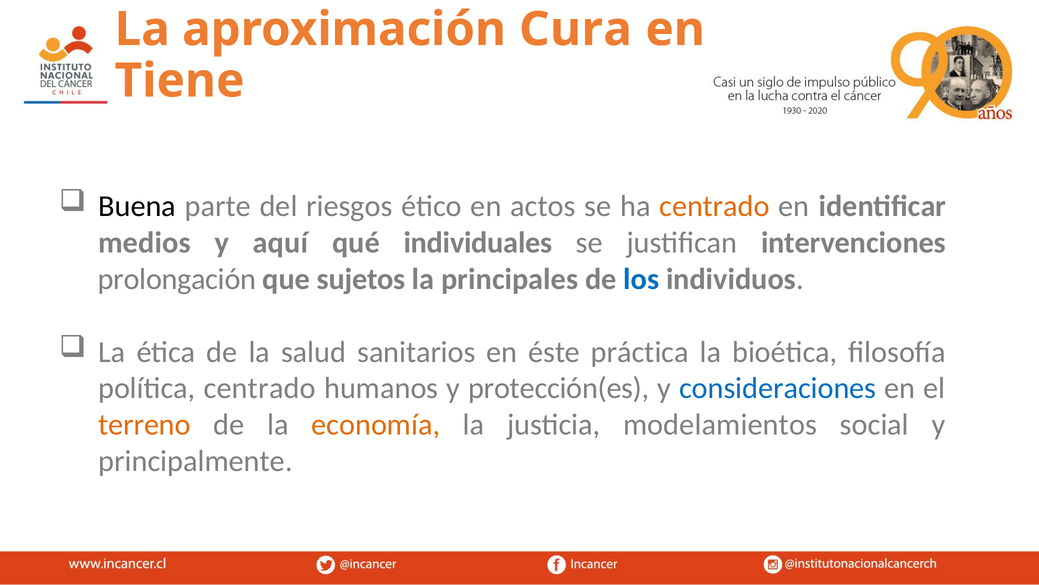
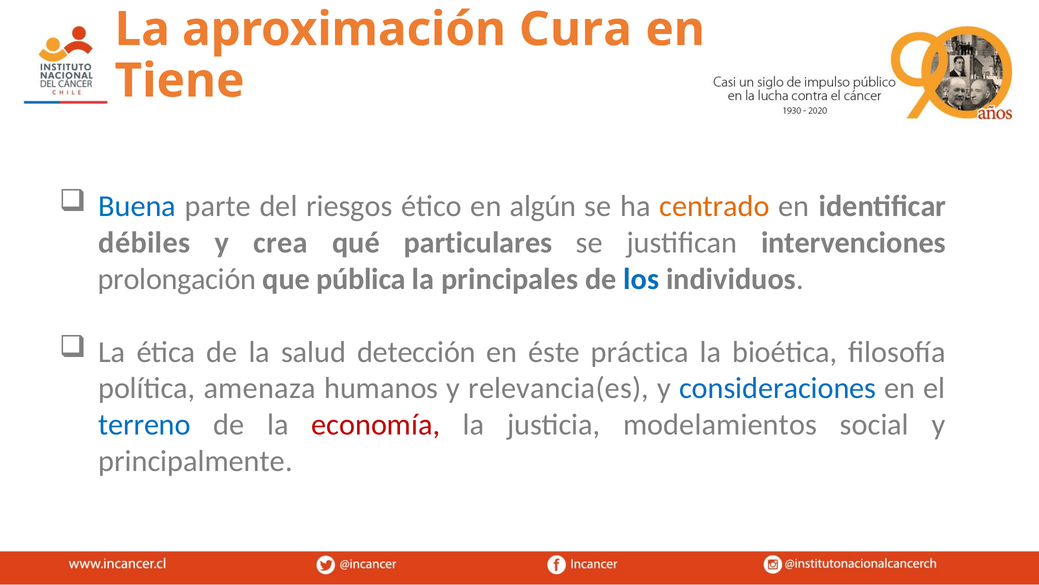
Buena colour: black -> blue
actos: actos -> algún
medios: medios -> débiles
aquí: aquí -> crea
individuales: individuales -> particulares
sujetos: sujetos -> pública
sanitarios: sanitarios -> detección
política centrado: centrado -> amenaza
protección(es: protección(es -> relevancia(es
terreno colour: orange -> blue
economía colour: orange -> red
